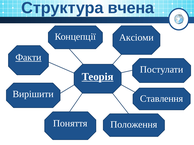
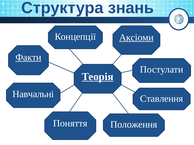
вчена: вчена -> знань
Аксіоми underline: none -> present
Вирішити: Вирішити -> Навчальні
